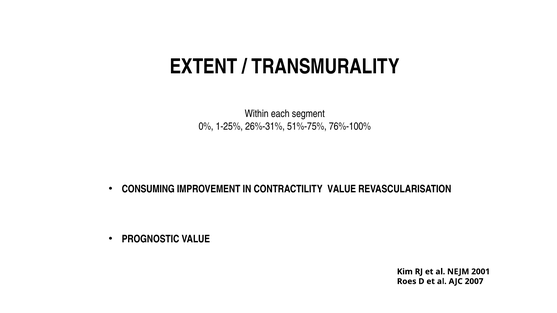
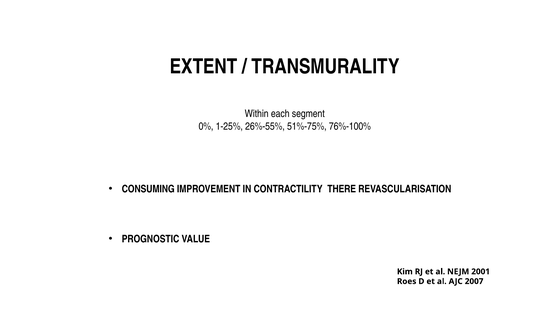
26%-31%: 26%-31% -> 26%-55%
CONTRACTILITY VALUE: VALUE -> THERE
